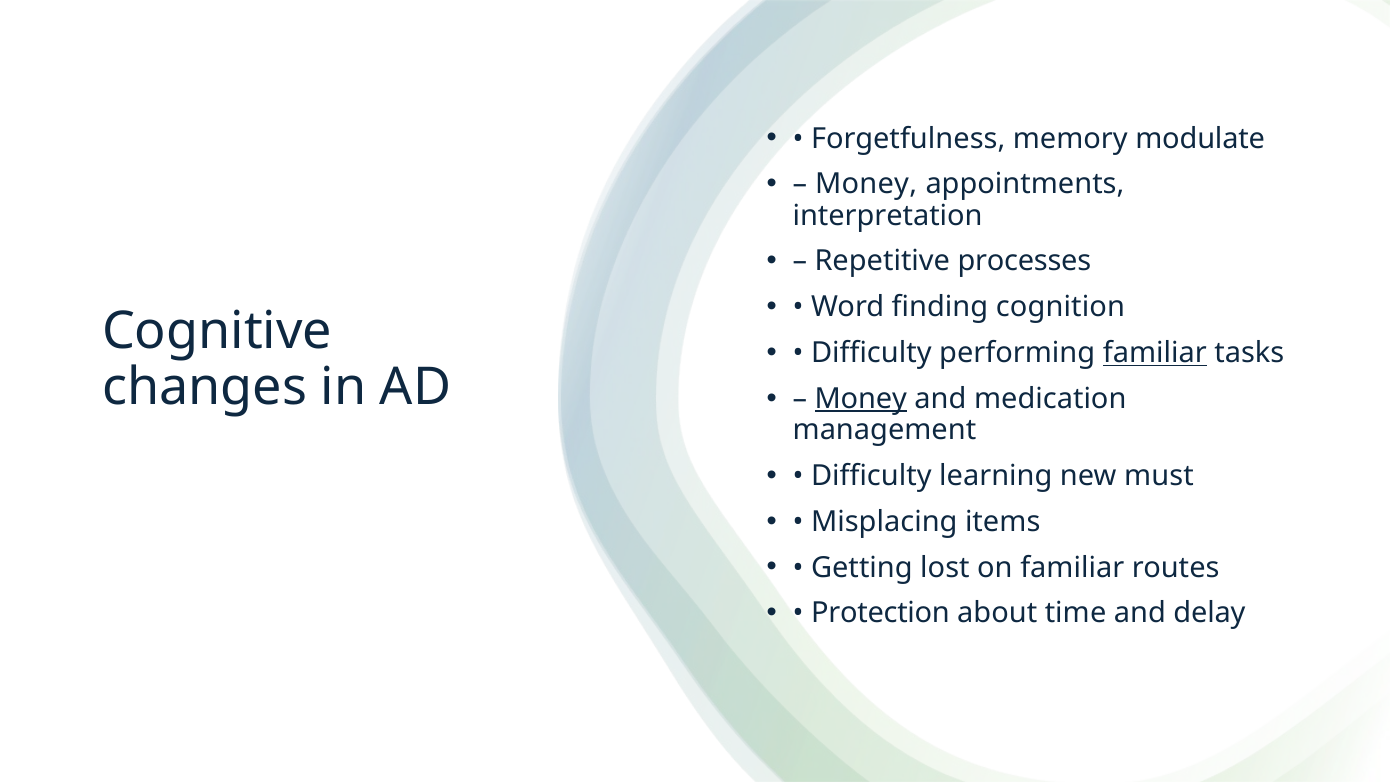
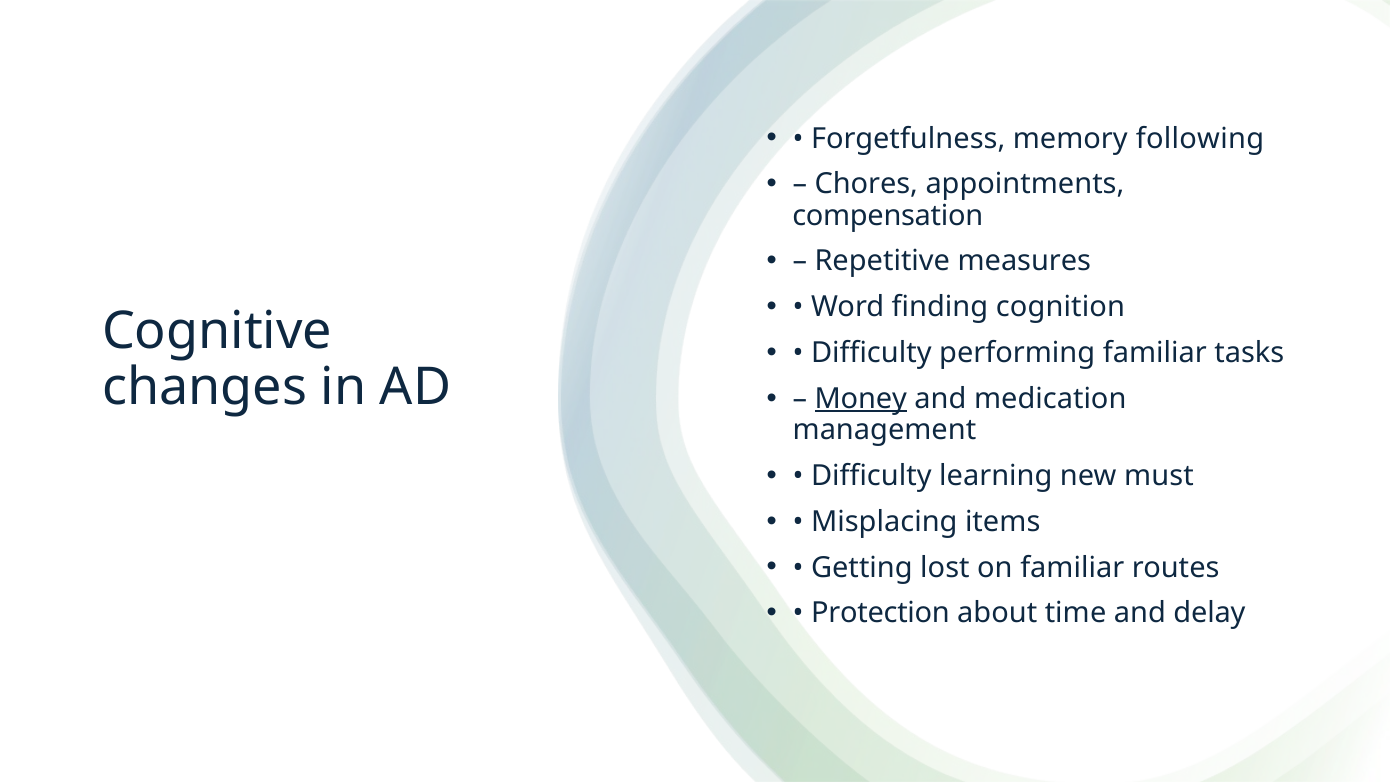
modulate: modulate -> following
Money at (866, 184): Money -> Chores
interpretation: interpretation -> compensation
processes: processes -> measures
familiar at (1155, 353) underline: present -> none
